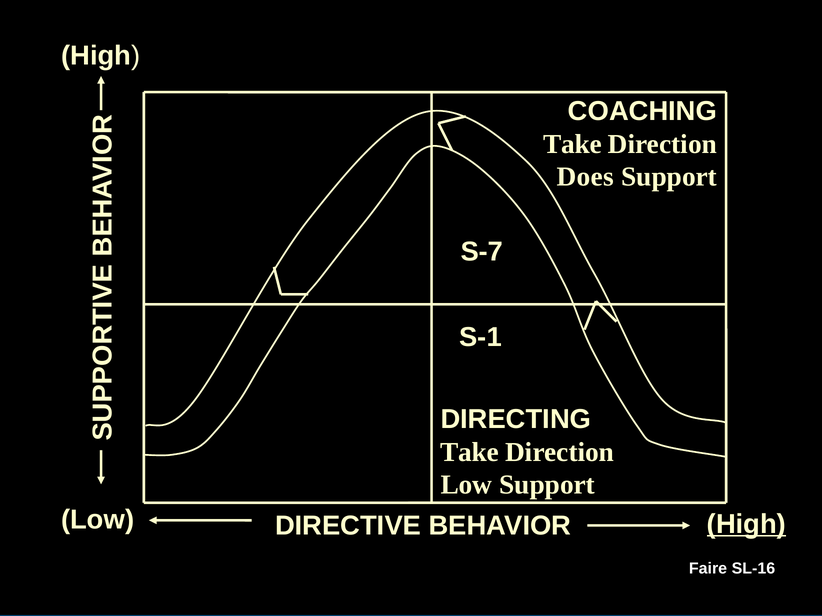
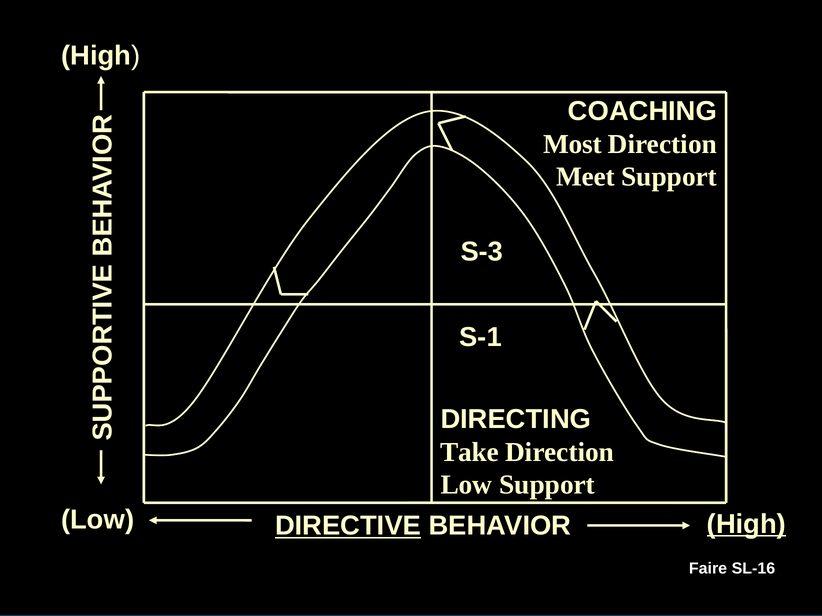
Take at (572, 144): Take -> Most
Does: Does -> Meet
S-7: S-7 -> S-3
DIRECTIVE underline: none -> present
